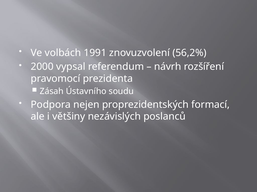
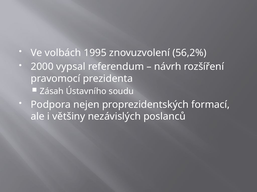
1991: 1991 -> 1995
